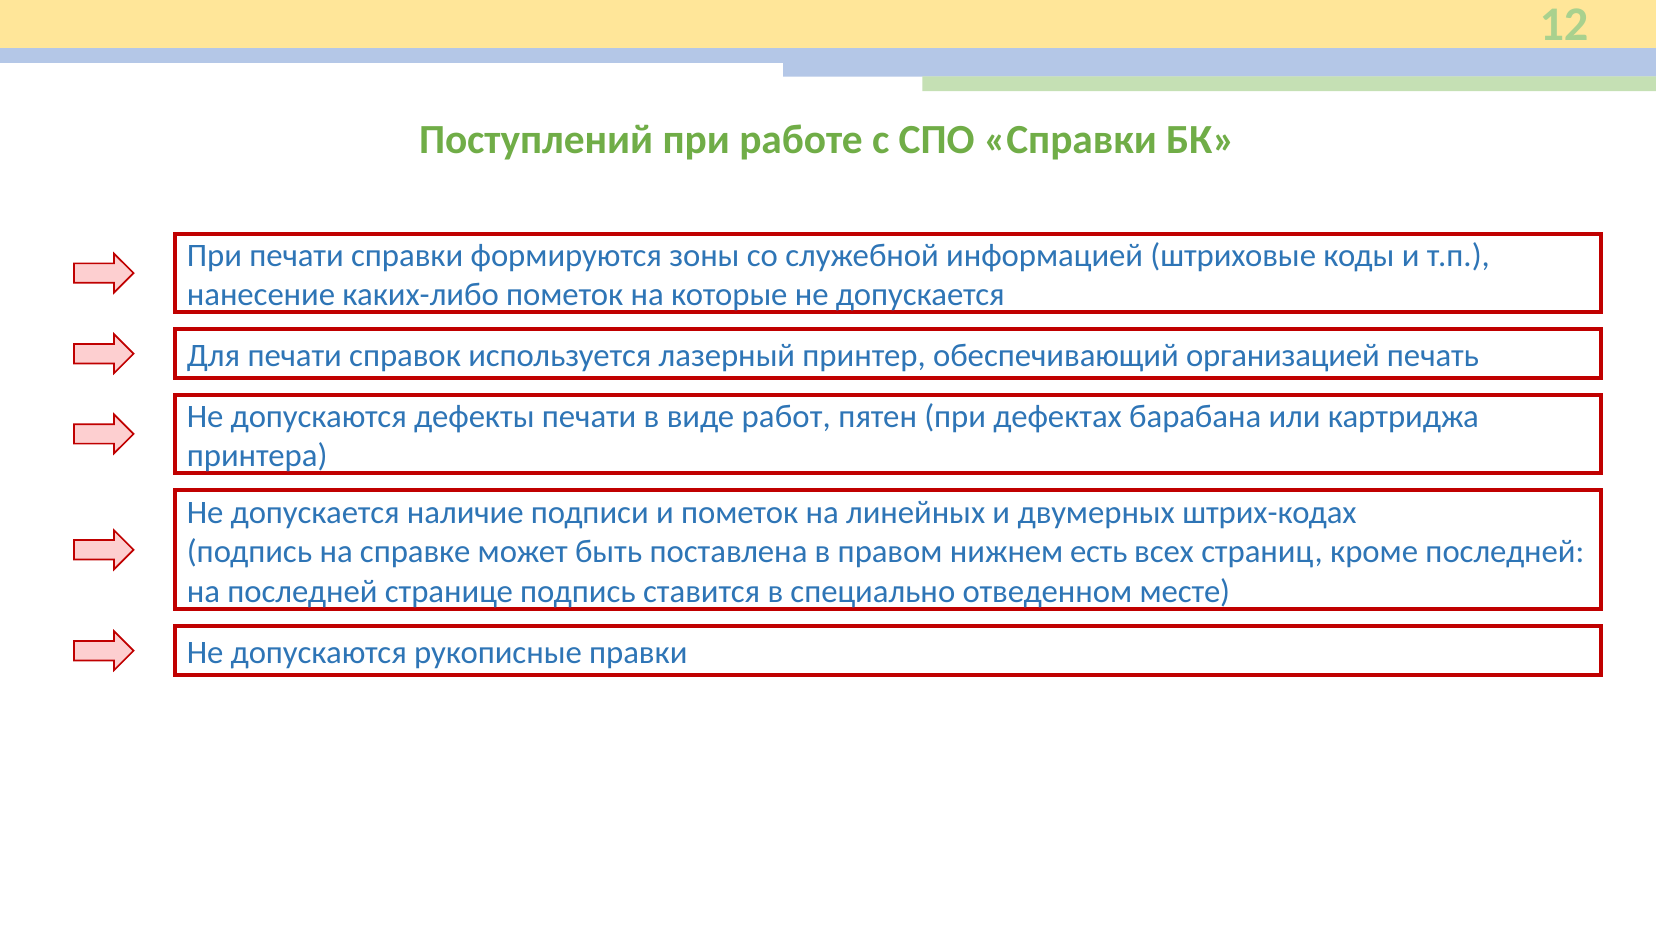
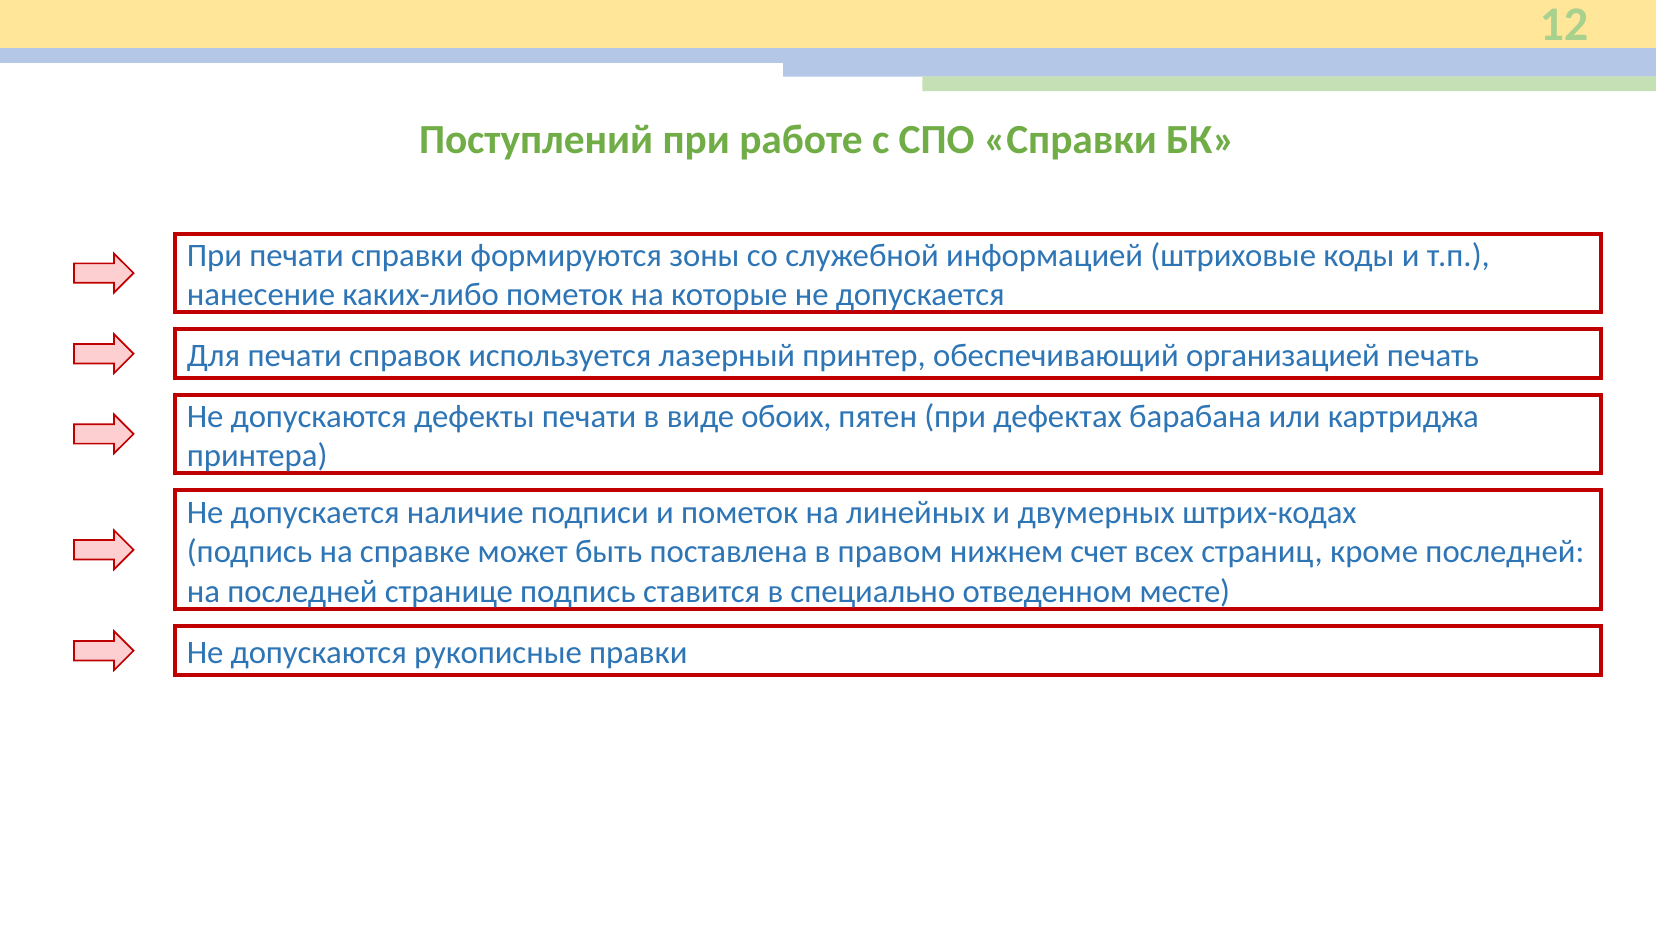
работ: работ -> обоих
есть: есть -> счет
